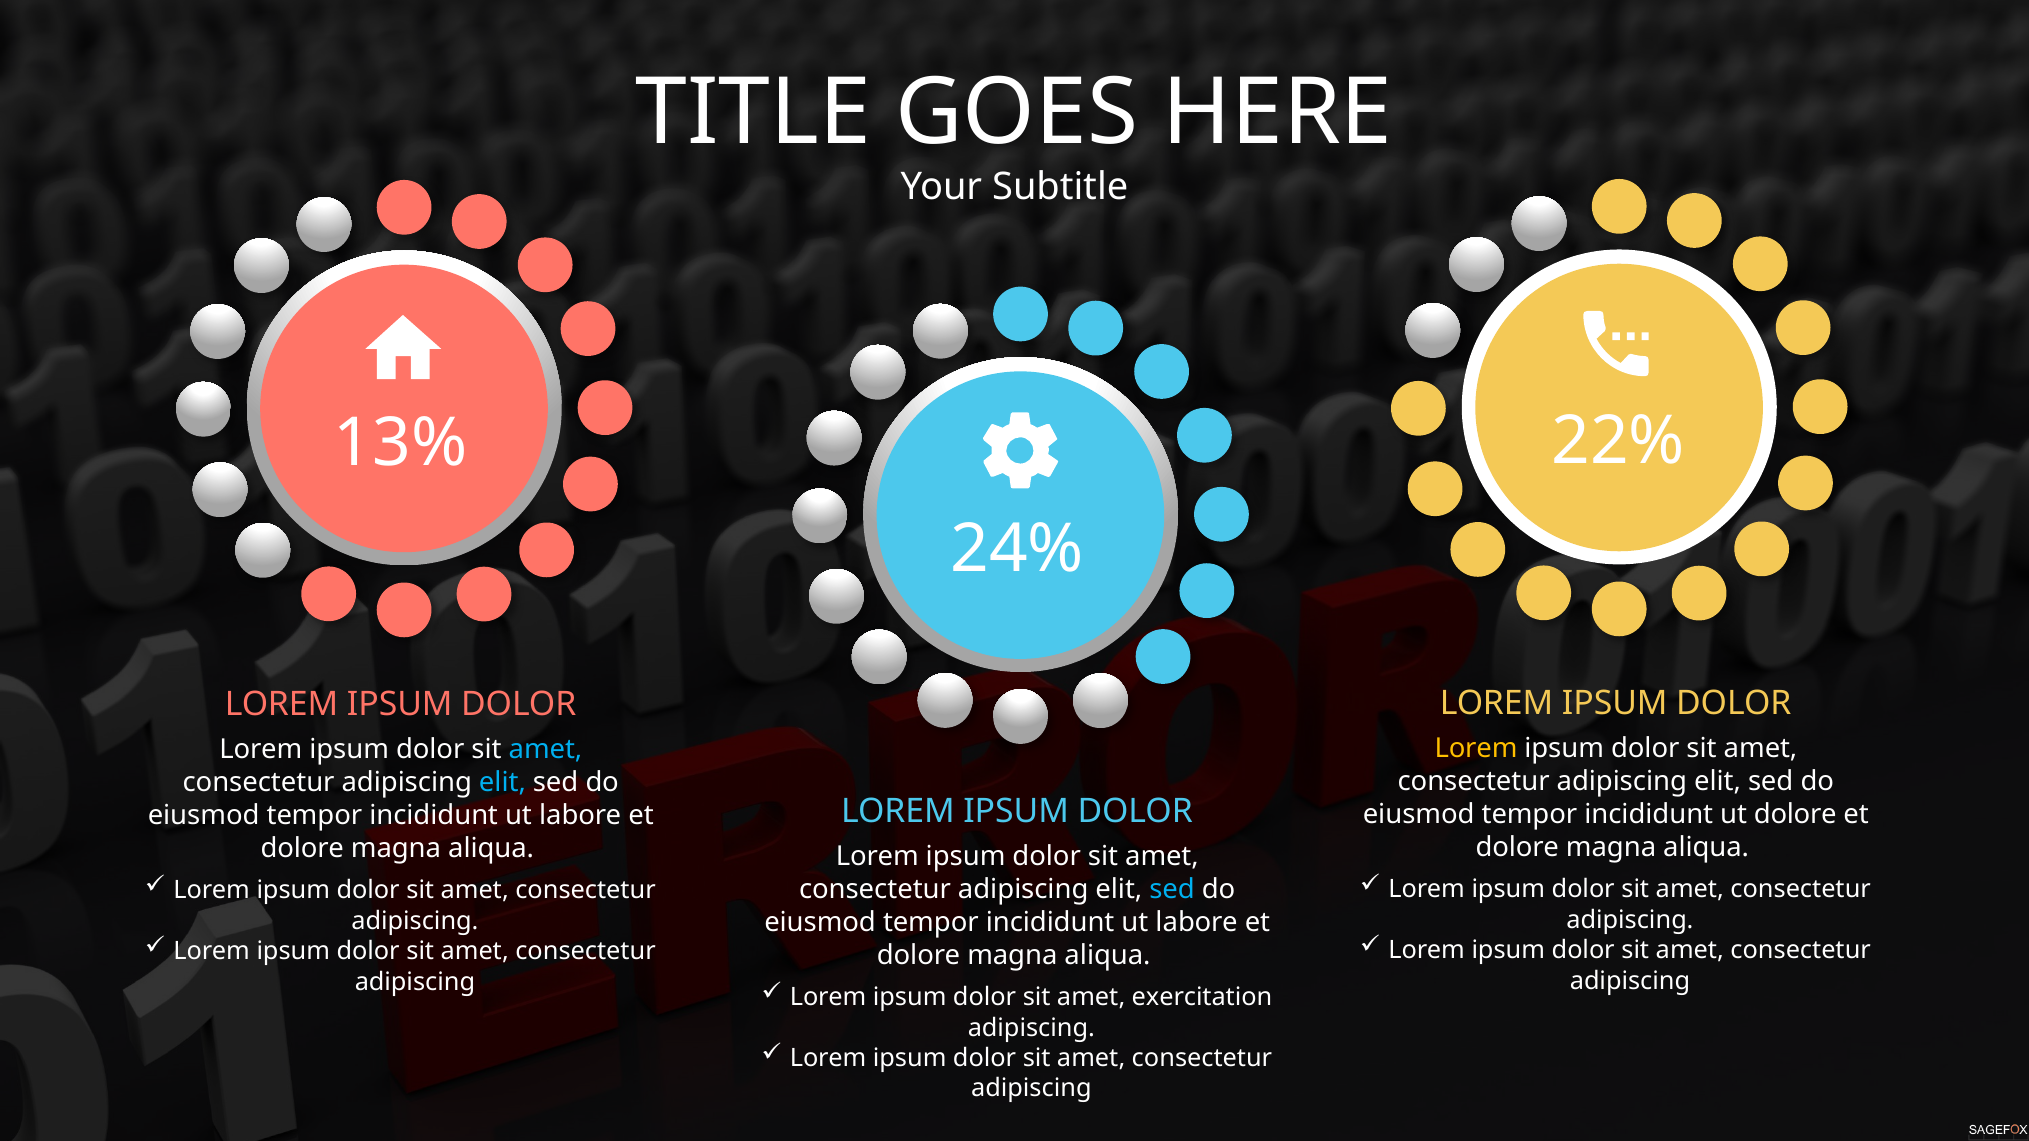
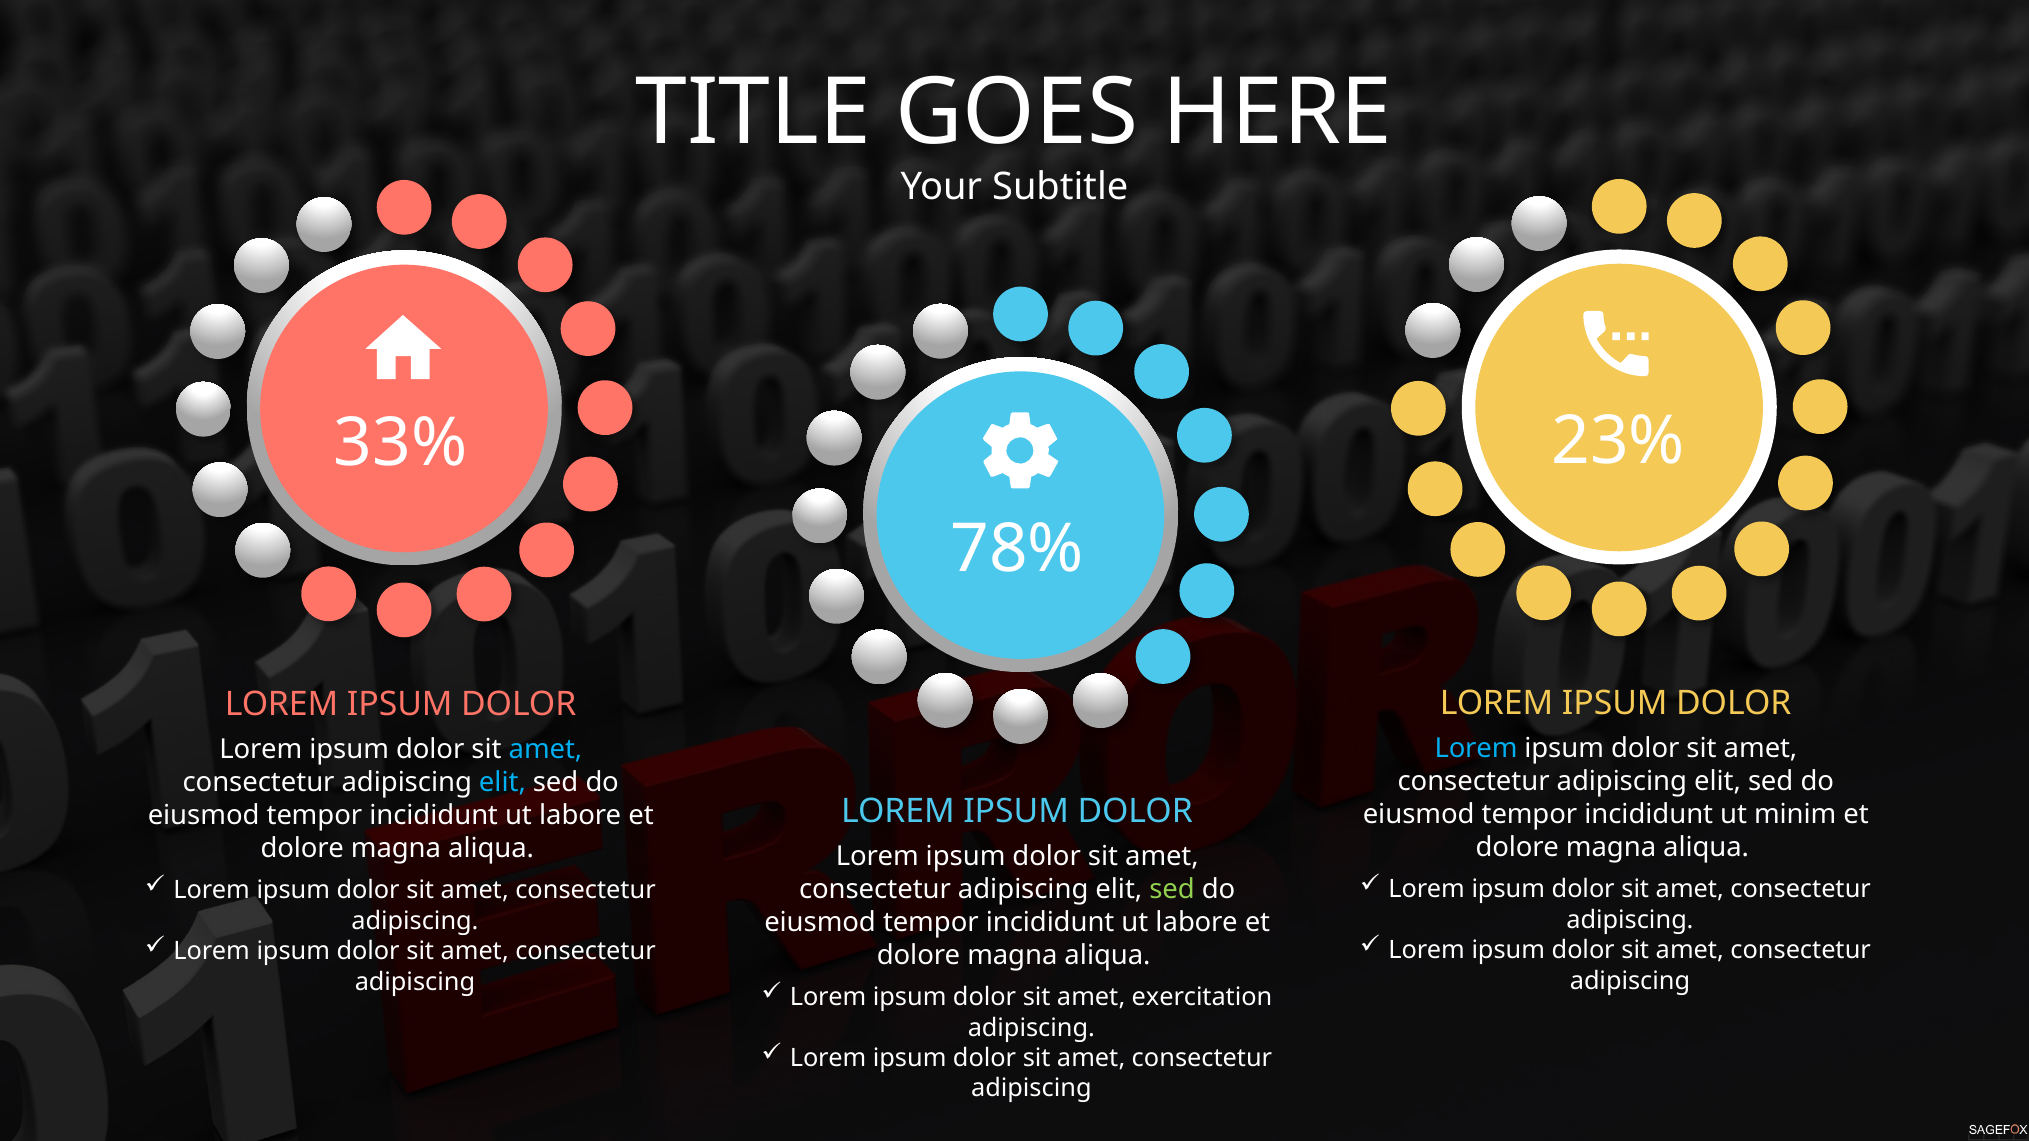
22%: 22% -> 23%
13%: 13% -> 33%
24%: 24% -> 78%
Lorem at (1476, 749) colour: yellow -> light blue
ut dolore: dolore -> minim
sed at (1172, 890) colour: light blue -> light green
